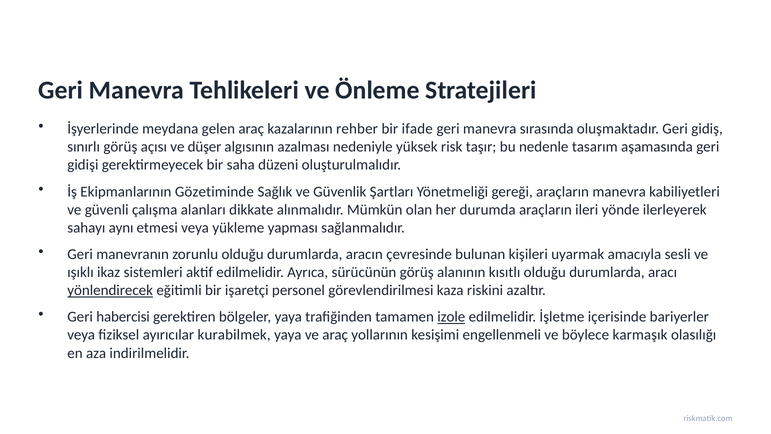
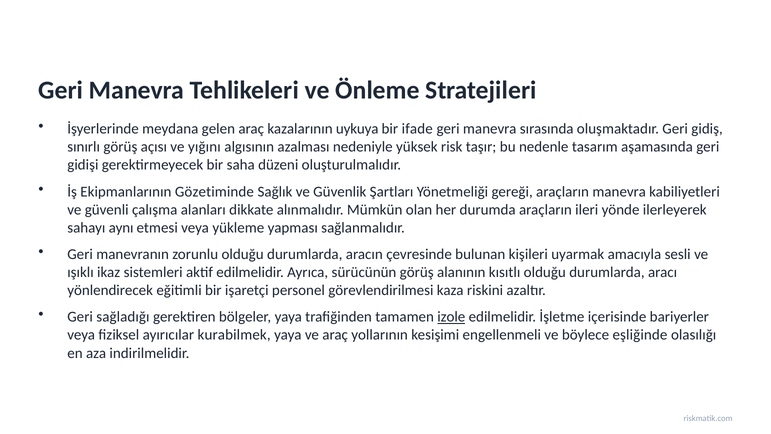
rehber: rehber -> uykuya
düşer: düşer -> yığını
yönlendirecek underline: present -> none
habercisi: habercisi -> sağladığı
karmaşık: karmaşık -> eşliğinde
